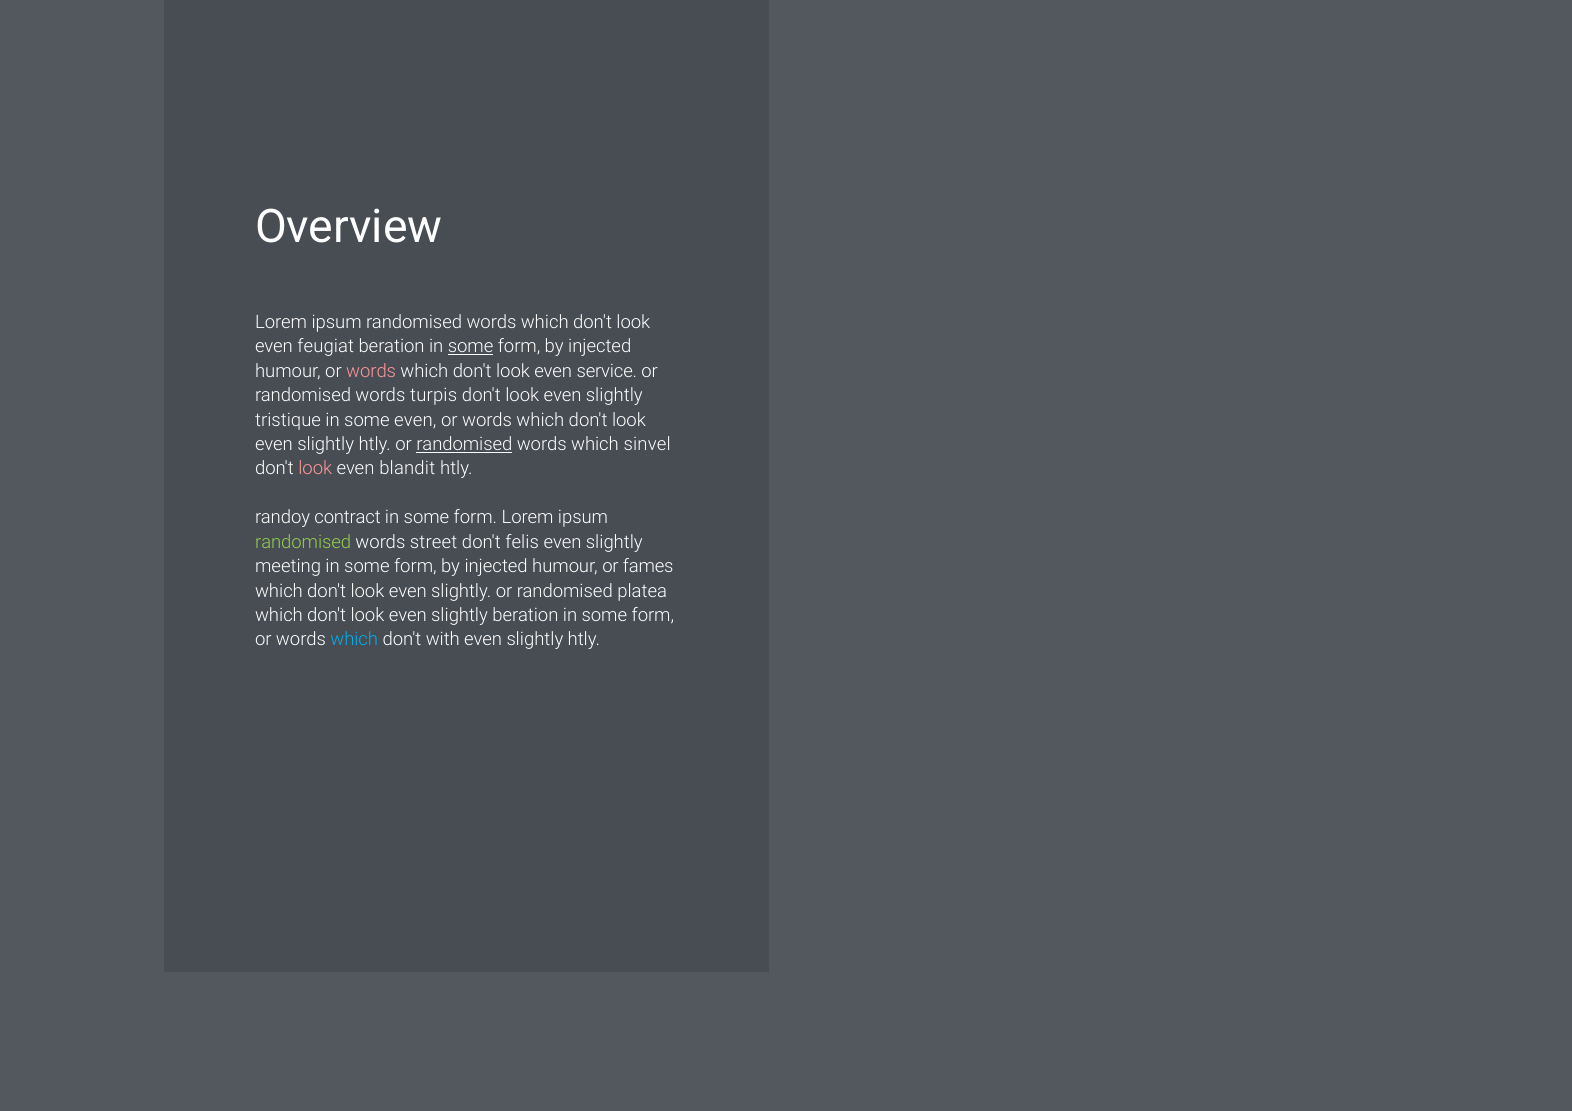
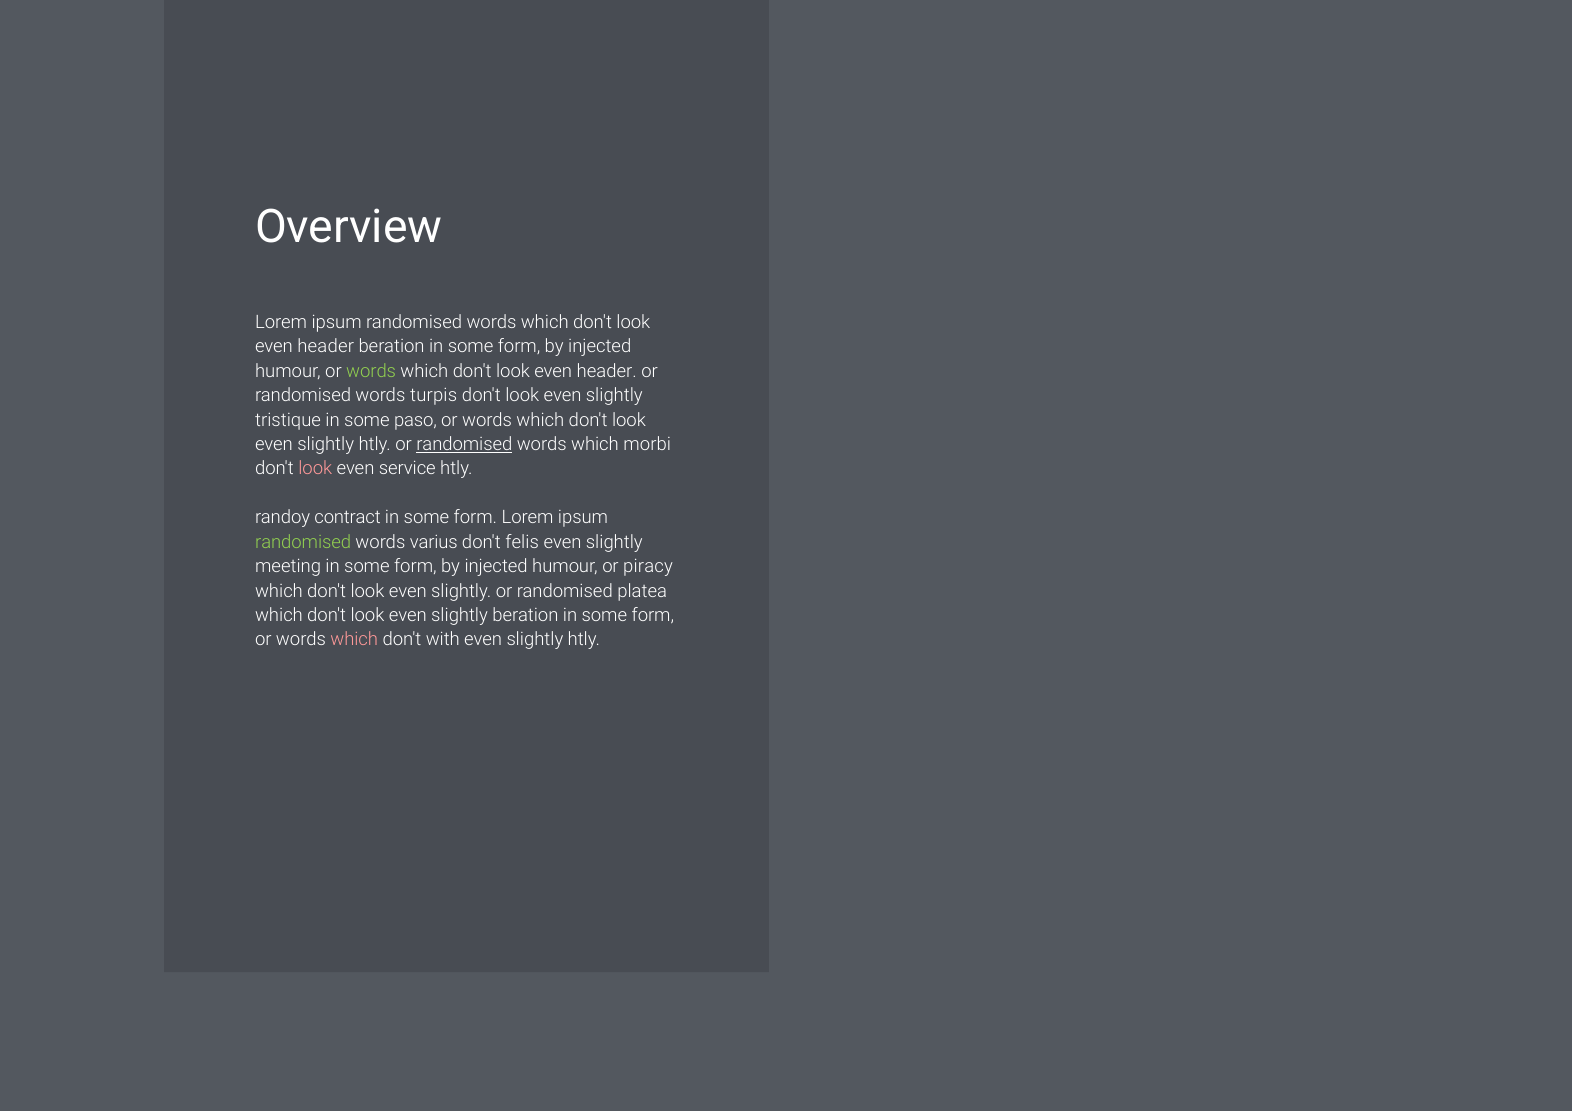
feugiat at (326, 347): feugiat -> header
some at (471, 347) underline: present -> none
words at (371, 371) colour: pink -> light green
service at (607, 371): service -> header
some even: even -> paso
sinvel: sinvel -> morbi
blandit: blandit -> service
street: street -> varius
fames: fames -> piracy
which at (354, 640) colour: light blue -> pink
